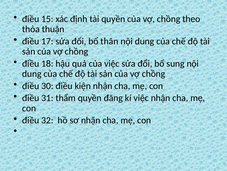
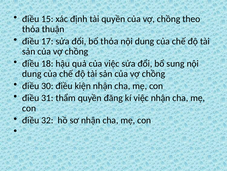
bổ thân: thân -> thỏa
